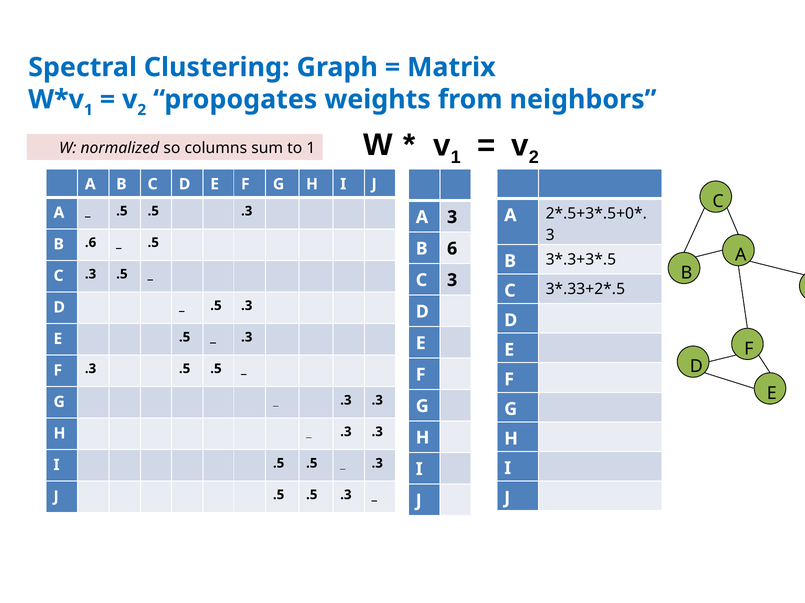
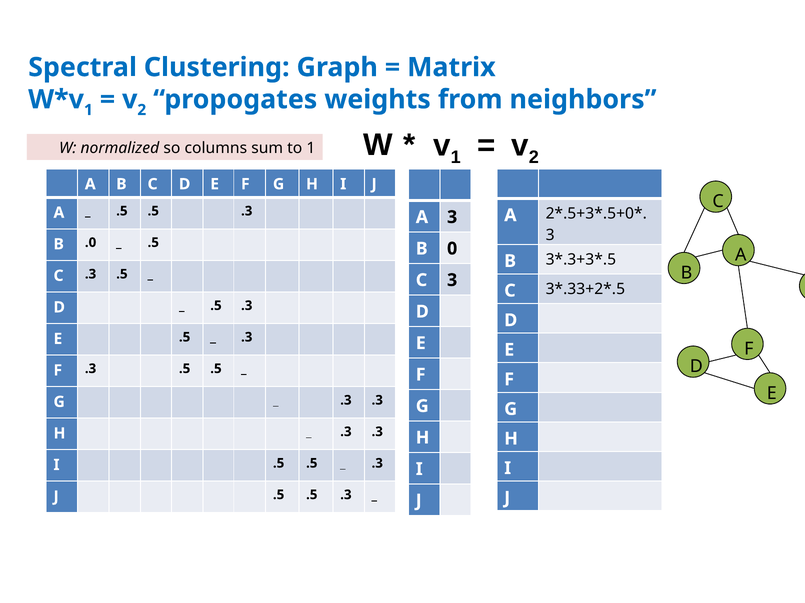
.6: .6 -> .0
6: 6 -> 0
